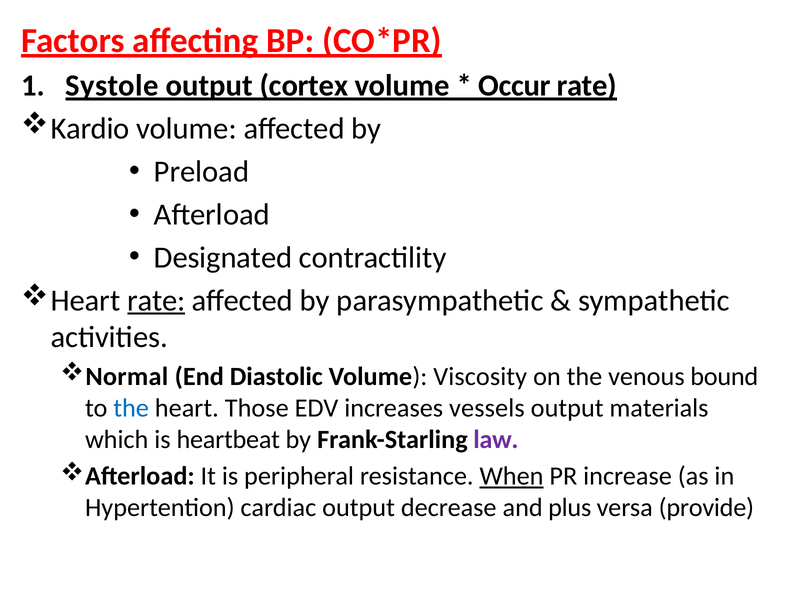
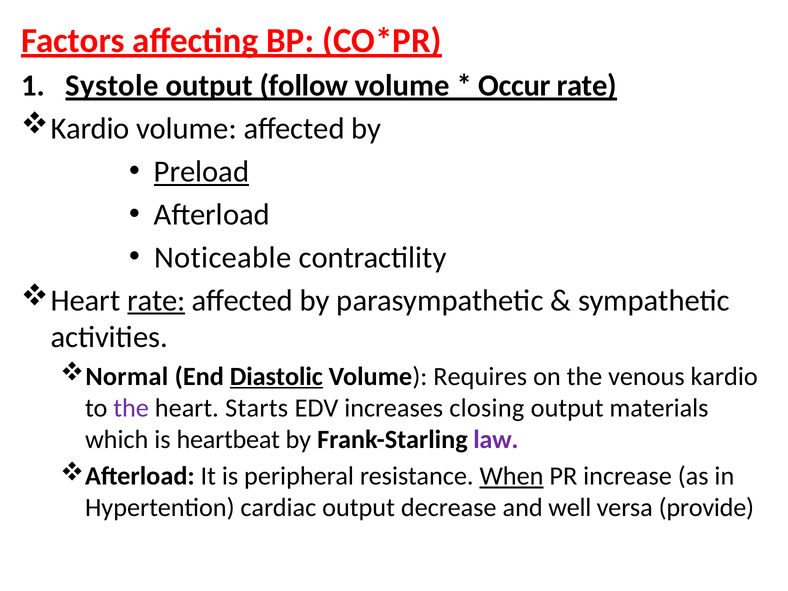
cortex: cortex -> follow
Preload underline: none -> present
Designated: Designated -> Noticeable
Diastolic underline: none -> present
Viscosity: Viscosity -> Requires
venous bound: bound -> kardio
the at (131, 408) colour: blue -> purple
Those: Those -> Starts
vessels: vessels -> closing
plus: plus -> well
